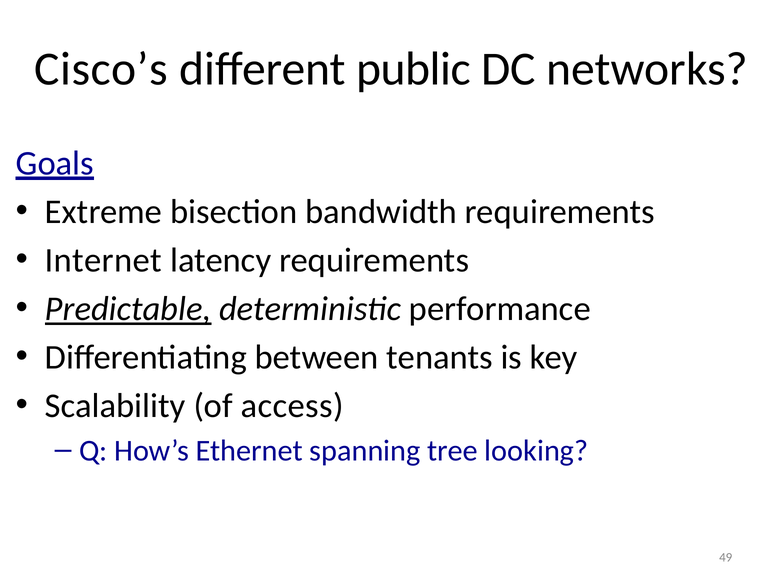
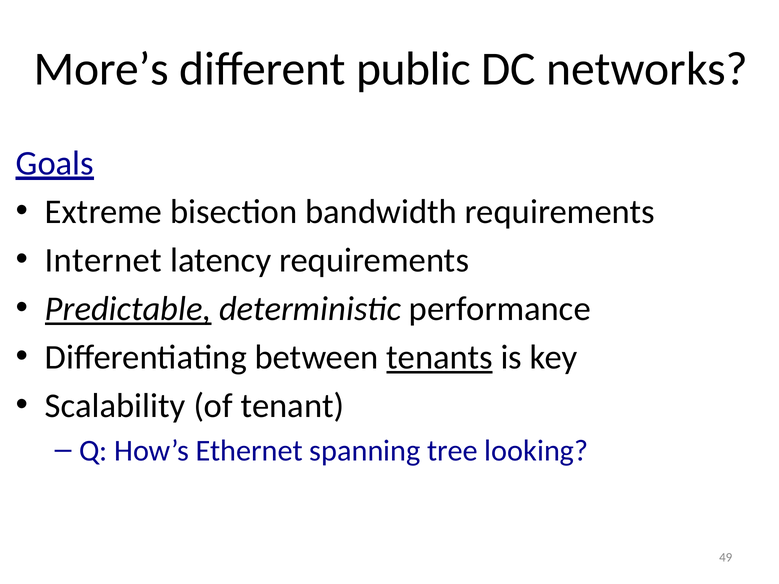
Cisco’s: Cisco’s -> More’s
tenants underline: none -> present
access: access -> tenant
